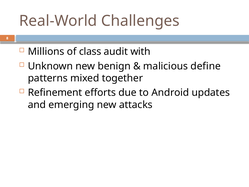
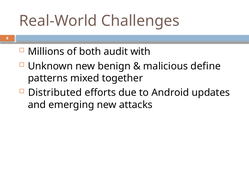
class: class -> both
Refinement: Refinement -> Distributed
